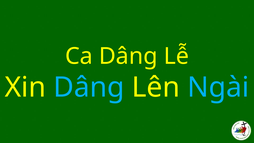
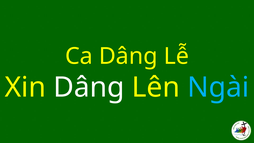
Dâng at (89, 87) colour: light blue -> white
